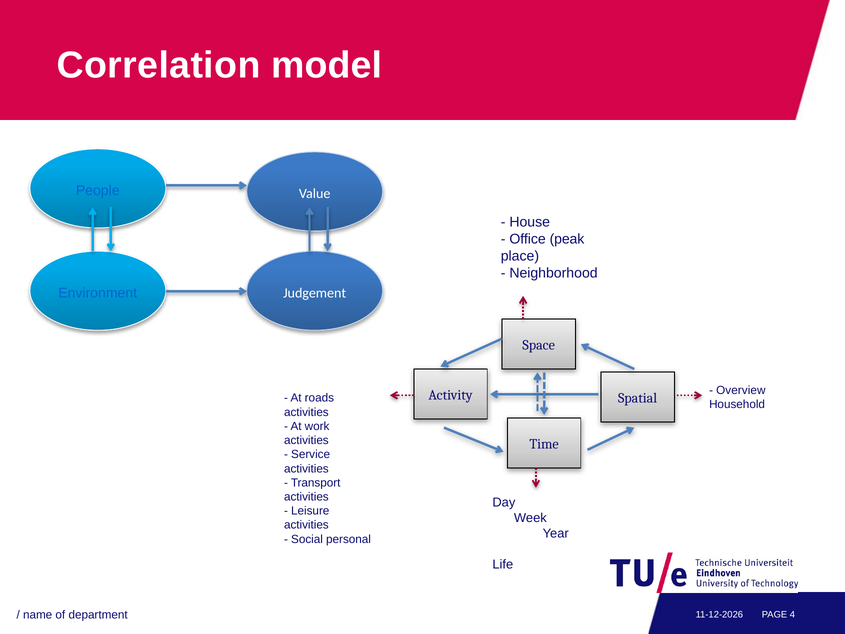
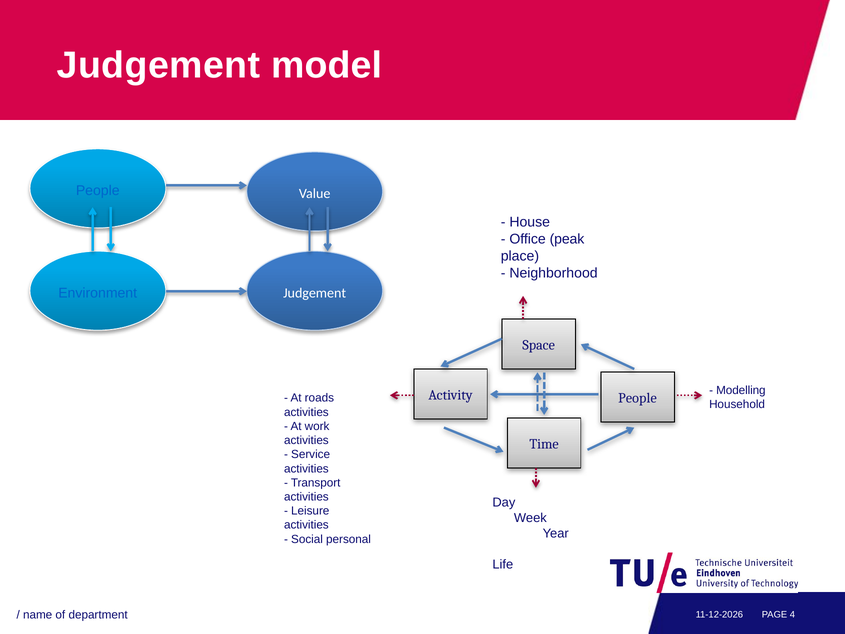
Correlation at (159, 65): Correlation -> Judgement
Overview: Overview -> Modelling
Activity Spatial: Spatial -> People
